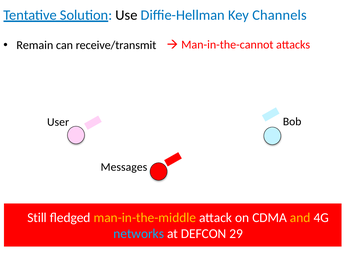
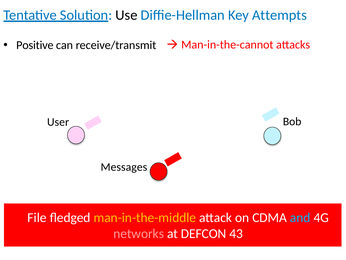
Channels: Channels -> Attempts
Remain: Remain -> Positive
Still: Still -> File
and colour: yellow -> light blue
networks colour: light blue -> pink
29: 29 -> 43
